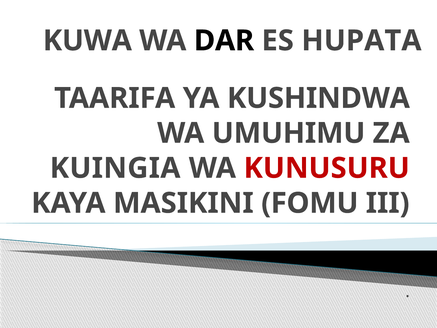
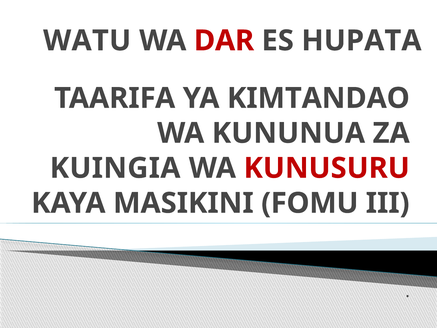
KUWA: KUWA -> WATU
DAR colour: black -> red
KUSHINDWA: KUSHINDWA -> KIMTANDAO
UMUHIMU: UMUHIMU -> KUNUNUA
